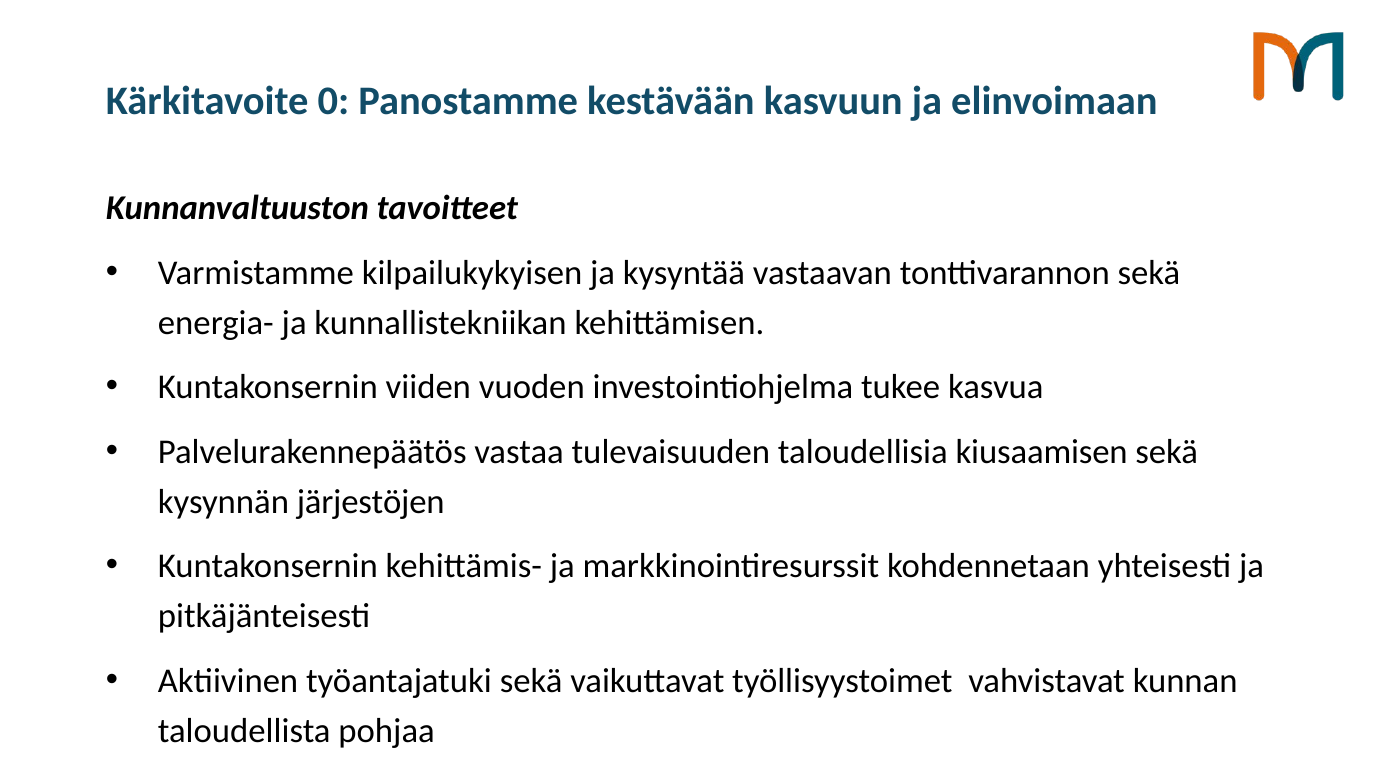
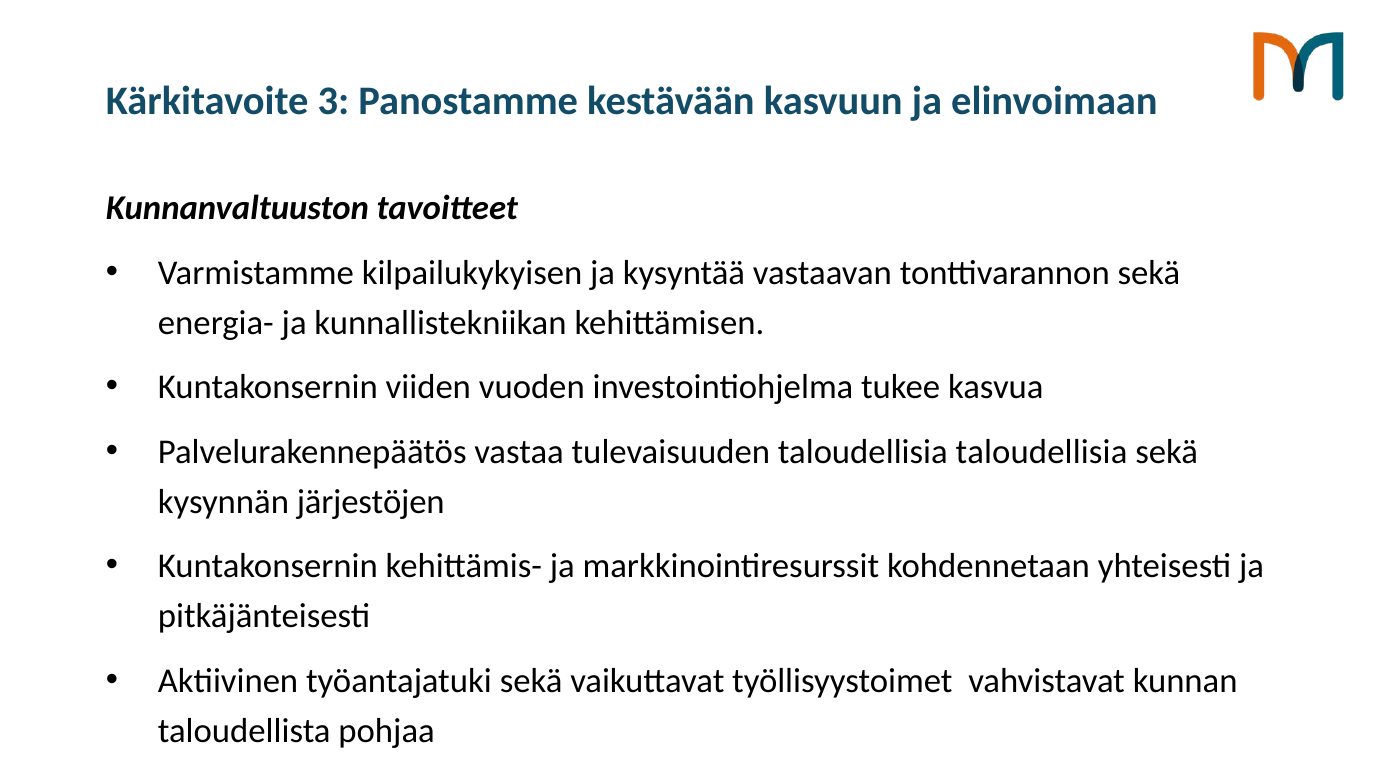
0: 0 -> 3
taloudellisia kiusaamisen: kiusaamisen -> taloudellisia
